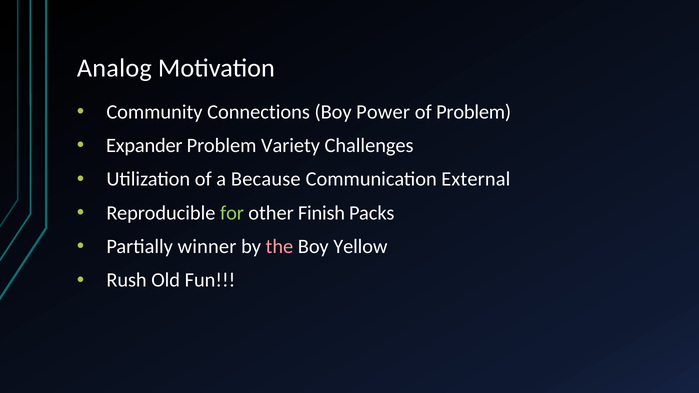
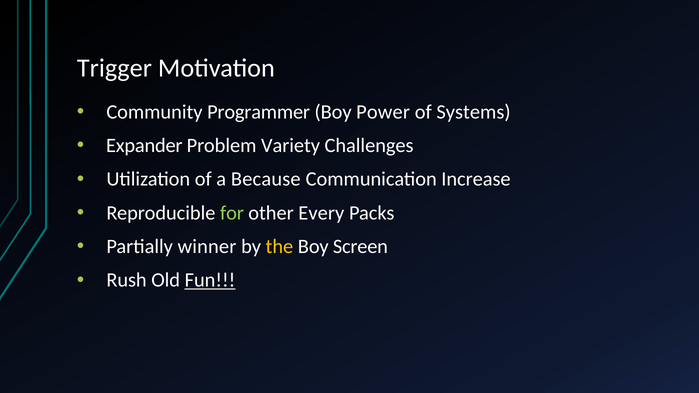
Analog: Analog -> Trigger
Connections: Connections -> Programmer
of Problem: Problem -> Systems
External: External -> Increase
Finish: Finish -> Every
the colour: pink -> yellow
Yellow: Yellow -> Screen
Fun underline: none -> present
